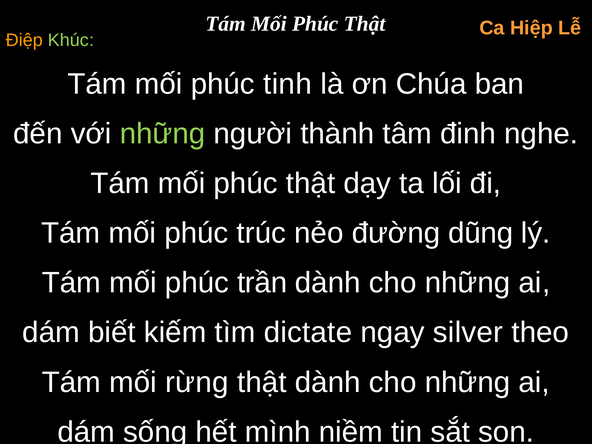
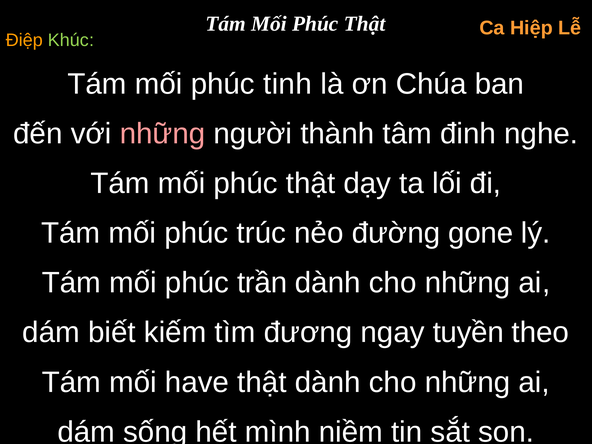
những at (162, 134) colour: light green -> pink
dũng: dũng -> gone
dictate: dictate -> đương
silver: silver -> tuyền
rừng: rừng -> have
